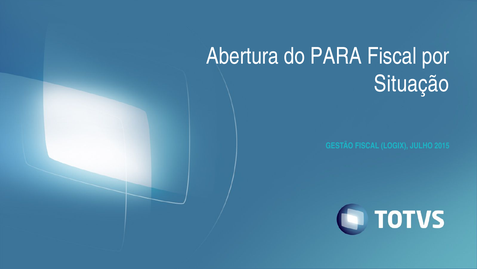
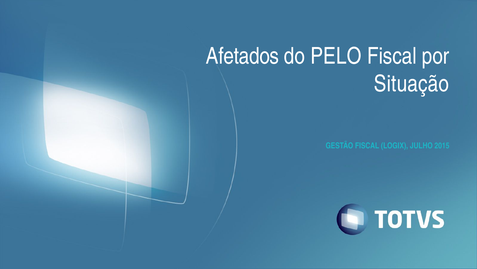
Abertura: Abertura -> Afetados
PARA: PARA -> PELO
